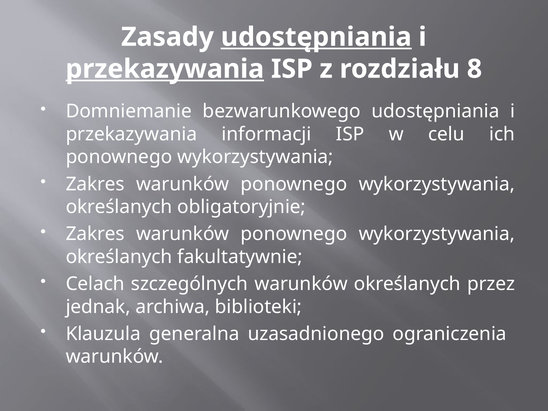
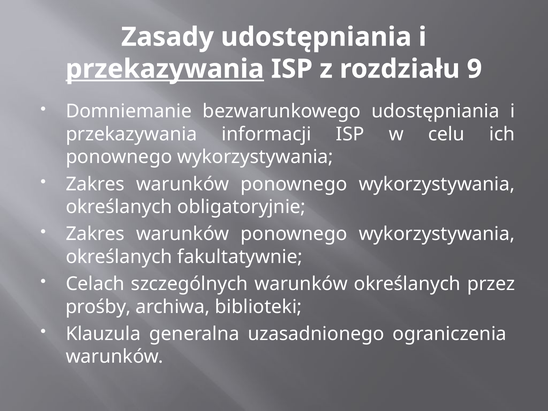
udostępniania at (316, 37) underline: present -> none
8: 8 -> 9
jednak: jednak -> prośby
